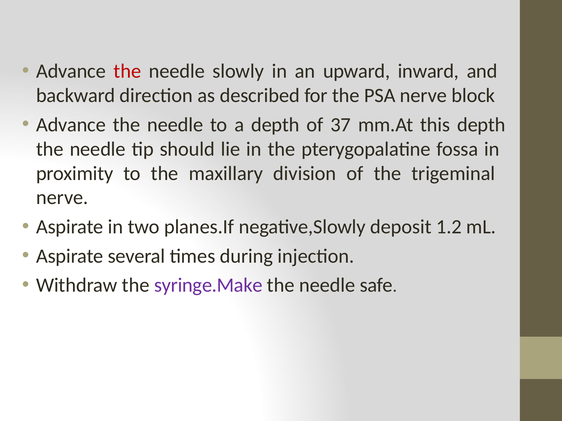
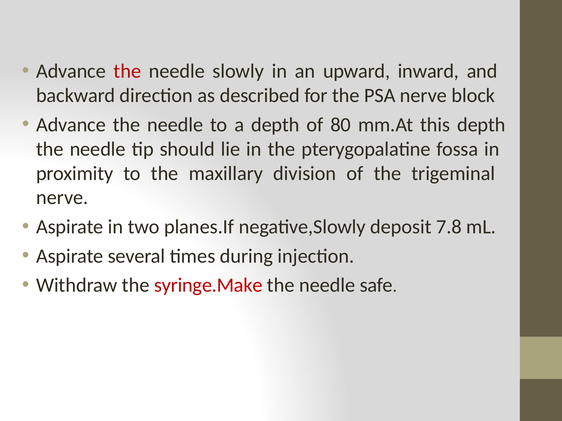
37: 37 -> 80
1.2: 1.2 -> 7.8
syringe.Make colour: purple -> red
